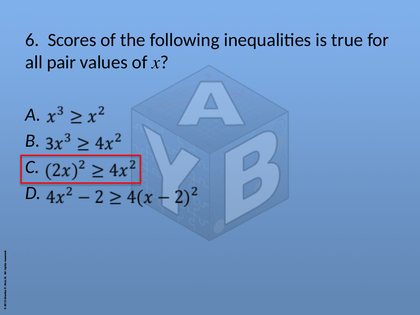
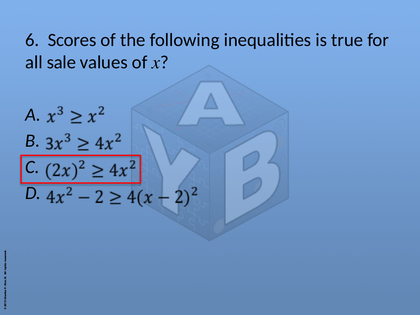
pair: pair -> sale
